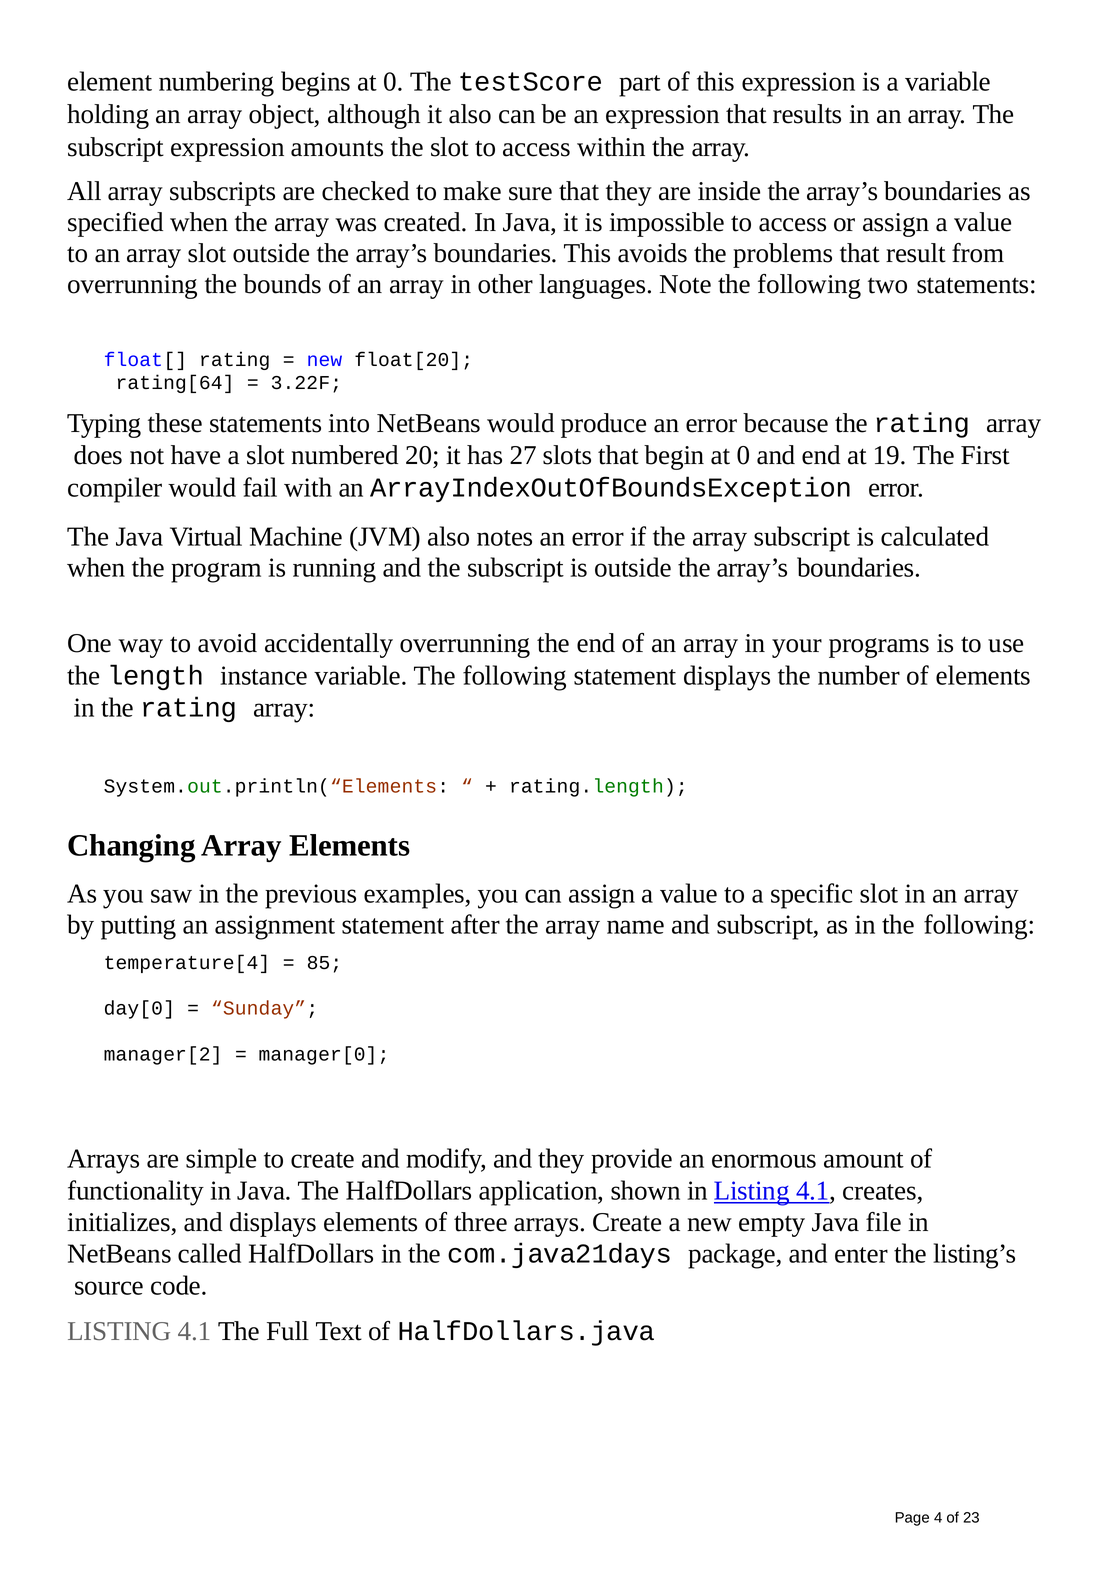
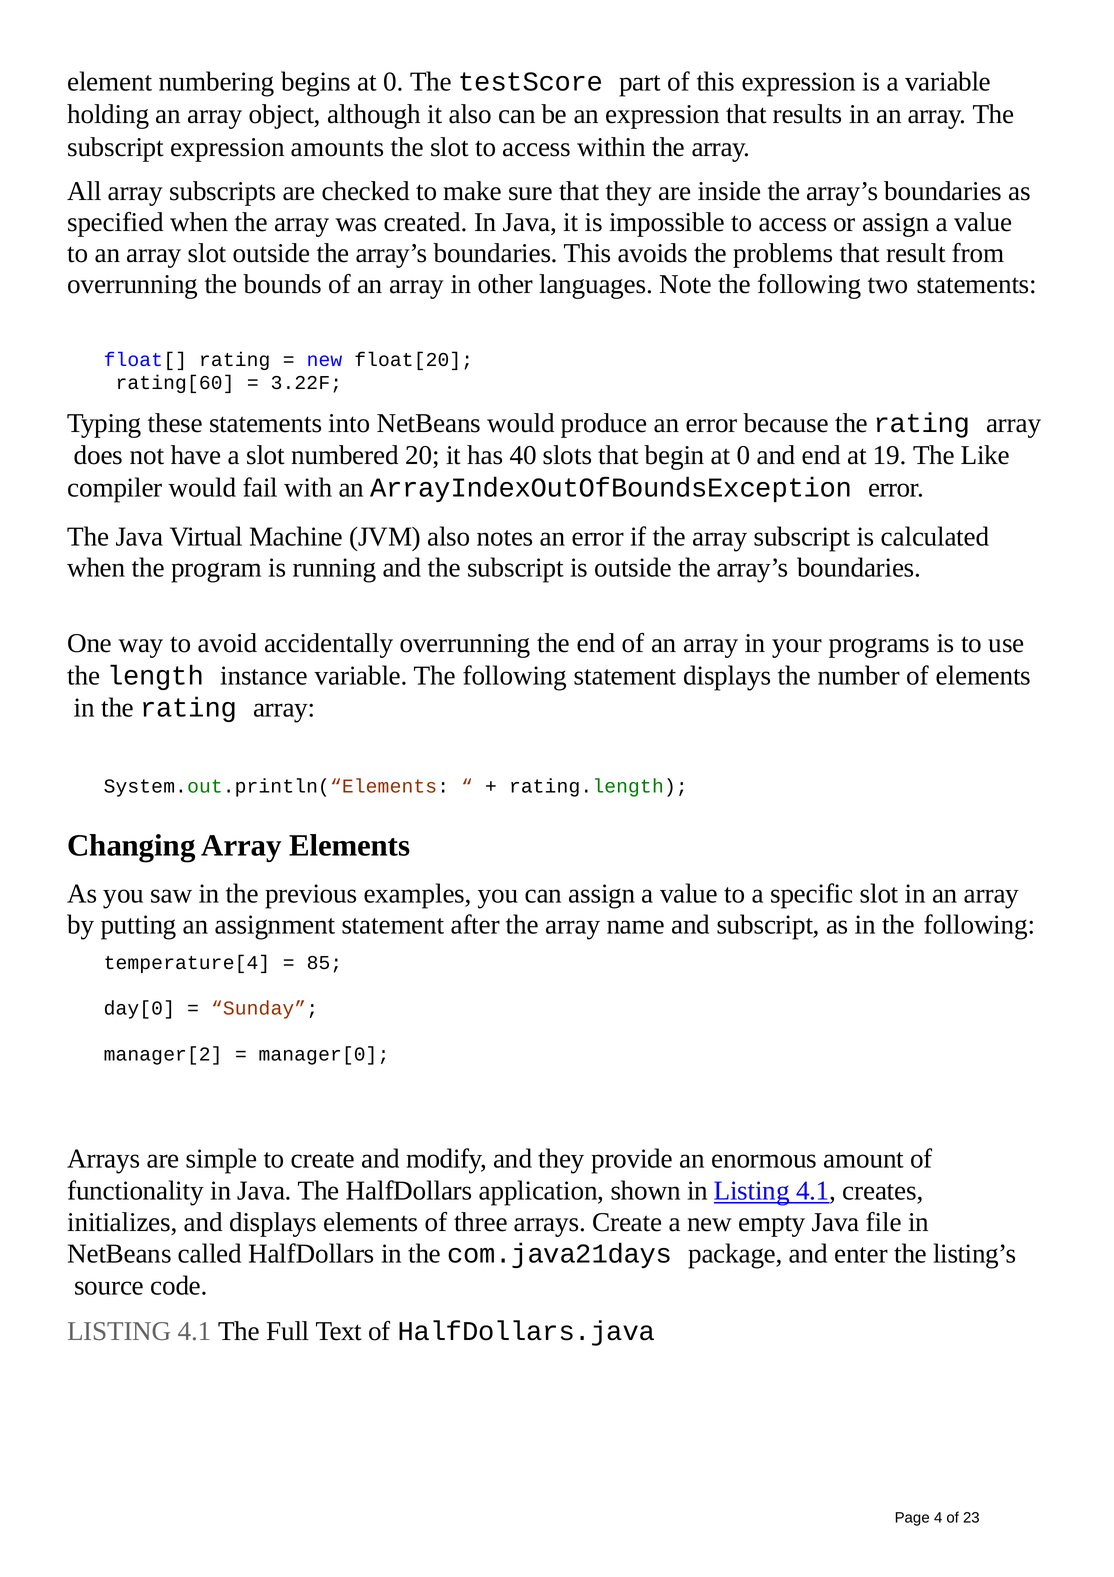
rating[64: rating[64 -> rating[60
27: 27 -> 40
First: First -> Like
